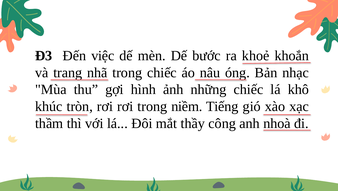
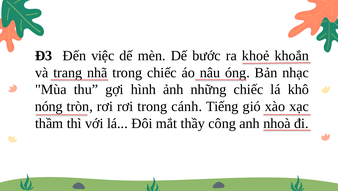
khúc: khúc -> nóng
niềm: niềm -> cánh
